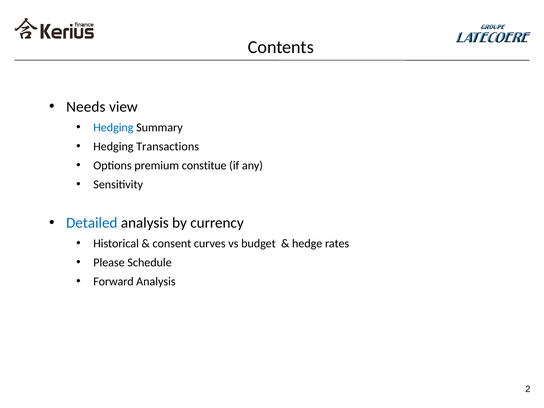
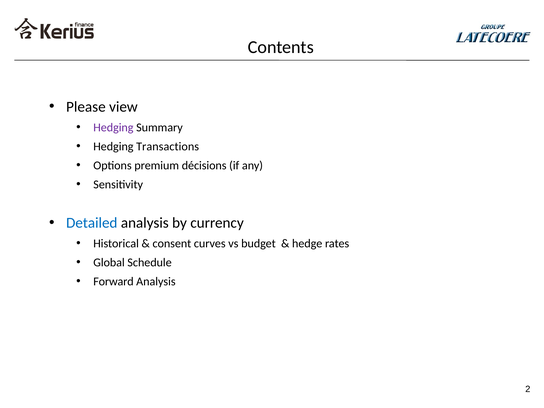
Needs: Needs -> Please
Hedging at (113, 127) colour: blue -> purple
constitue: constitue -> décisions
Please: Please -> Global
